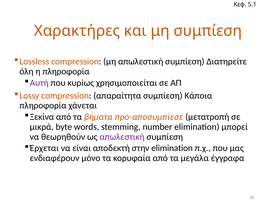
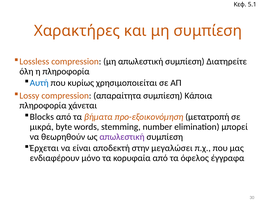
Αυτή colour: purple -> blue
Ξεκίνα: Ξεκίνα -> Blocks
προ-αποσυμπίεσε: προ-αποσυμπίεσε -> προ-εξοικονόμηση
στην elimination: elimination -> μεγαλώσει
μεγάλα: μεγάλα -> όφελος
